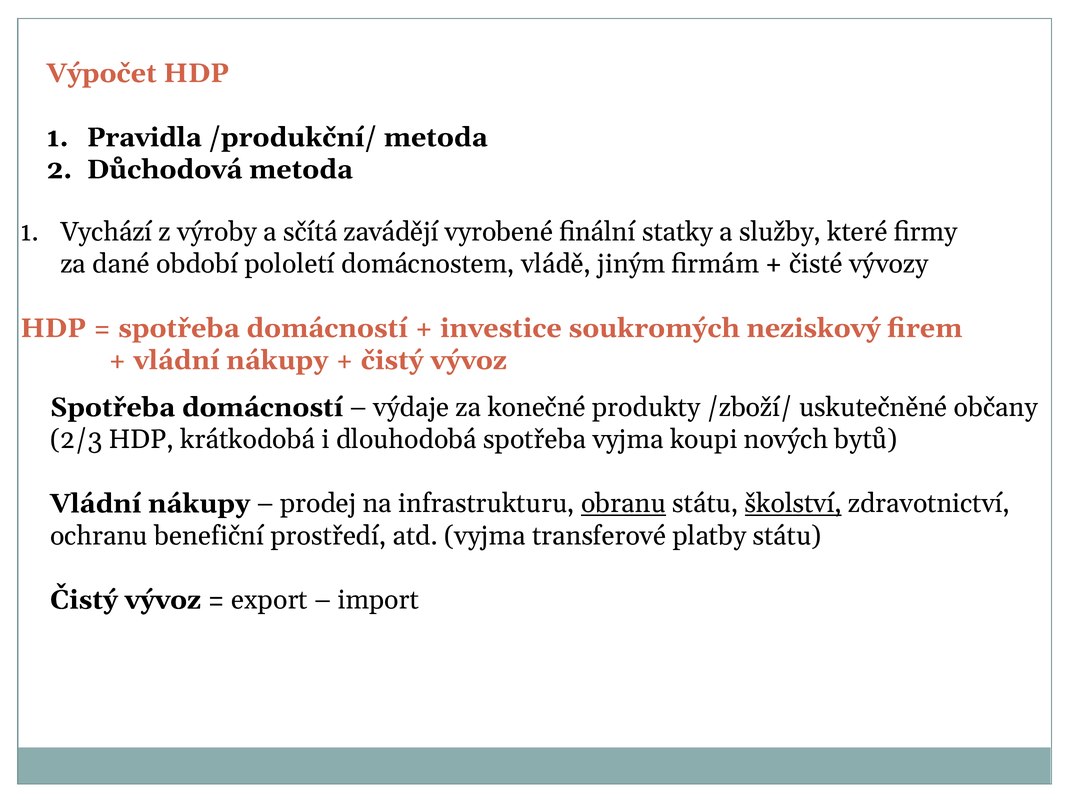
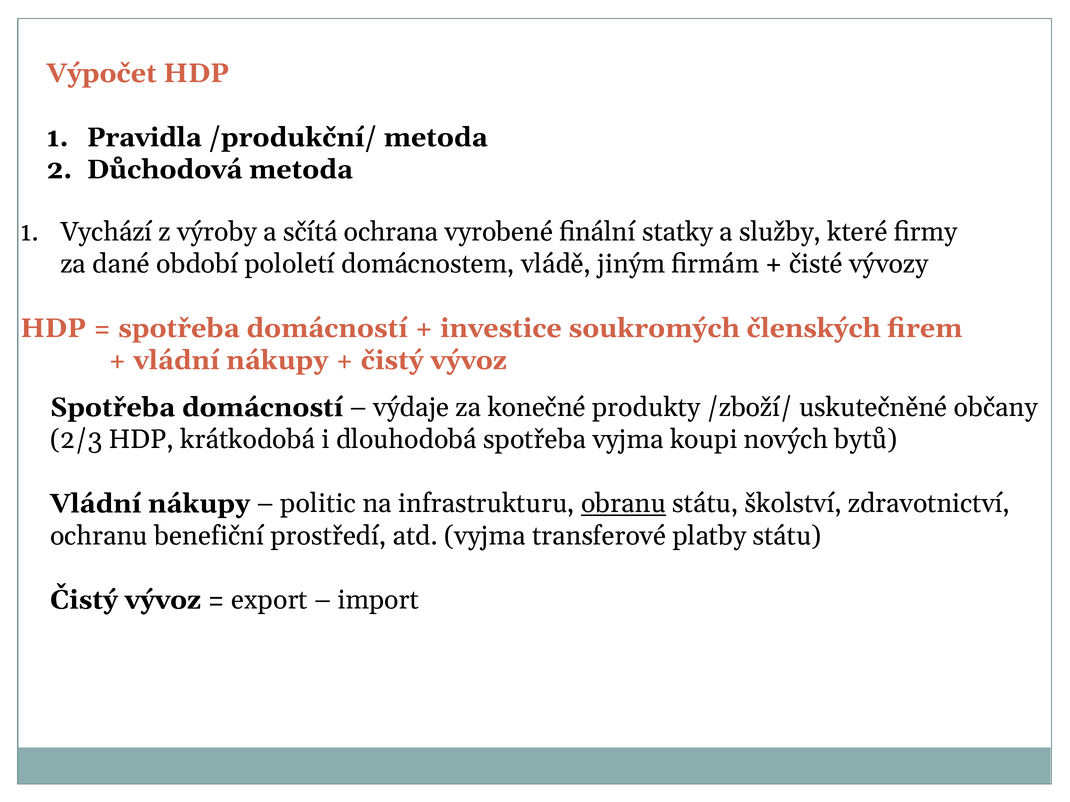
zavádějí: zavádějí -> ochrana
neziskový: neziskový -> členských
prodej: prodej -> politic
školství underline: present -> none
